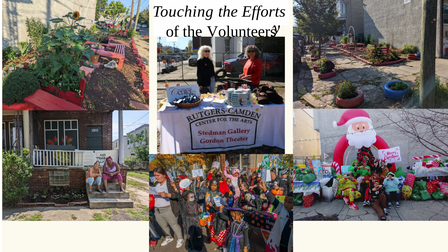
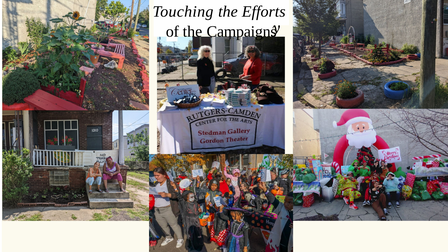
Volunteers: Volunteers -> Campaigns
